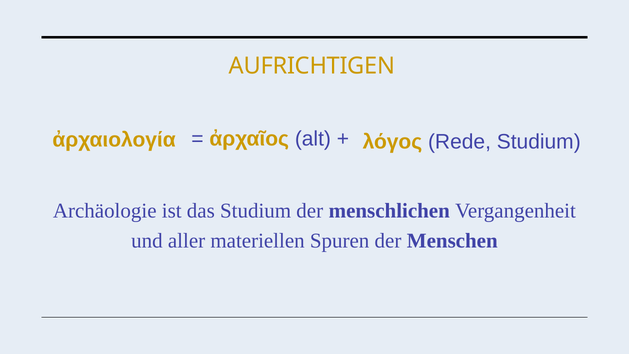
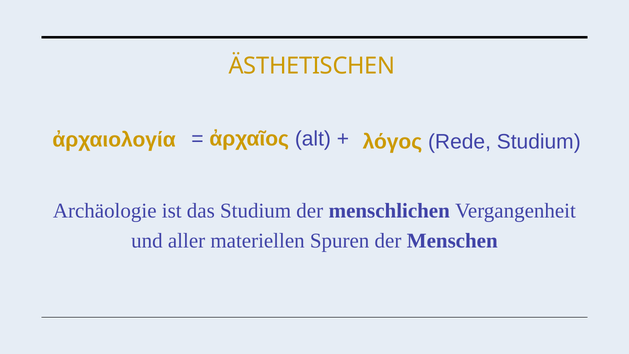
AUFRICHTIGEN: AUFRICHTIGEN -> ÄSTHETISCHEN
